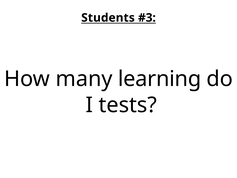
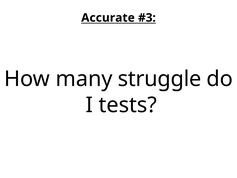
Students: Students -> Accurate
learning: learning -> struggle
